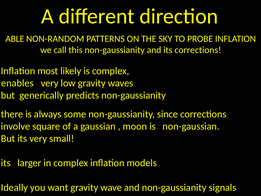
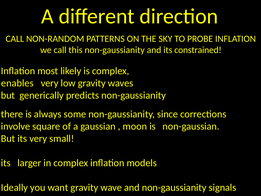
ABLE at (15, 39): ABLE -> CALL
its corrections: corrections -> constrained
